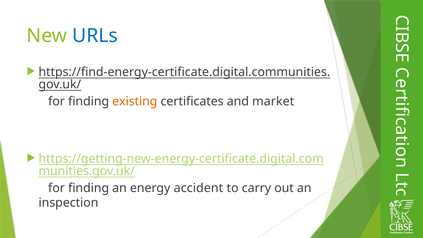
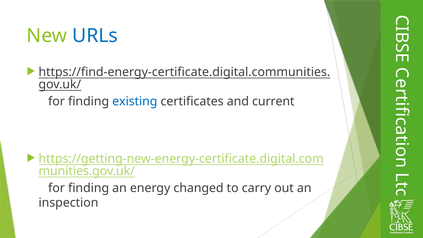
existing colour: orange -> blue
market: market -> current
accident: accident -> changed
